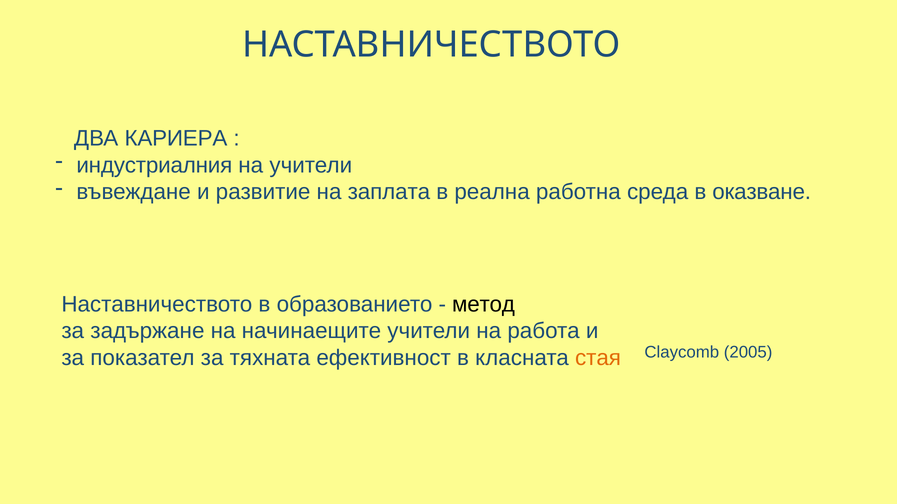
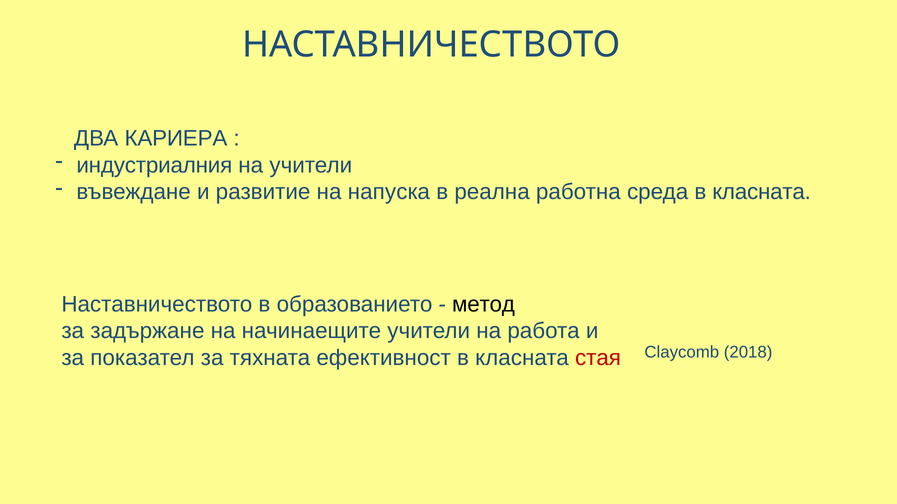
заплата: заплата -> напуска
среда в оказване: оказване -> класната
стая colour: orange -> red
2005: 2005 -> 2018
